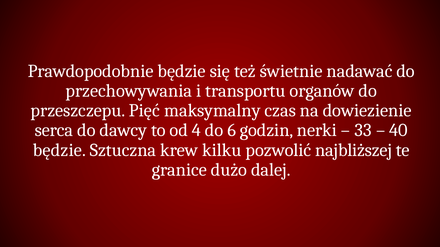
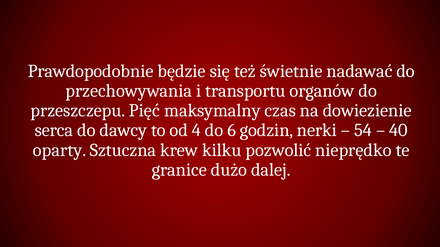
33: 33 -> 54
będzie at (59, 150): będzie -> oparty
najbliższej: najbliższej -> nieprędko
